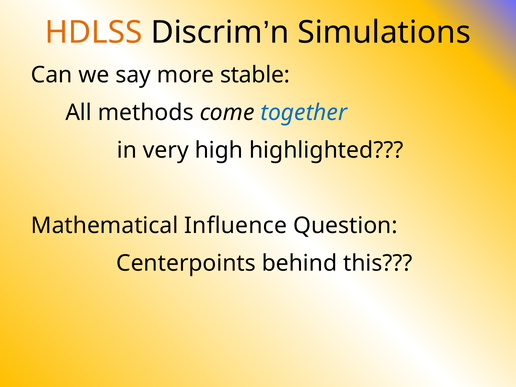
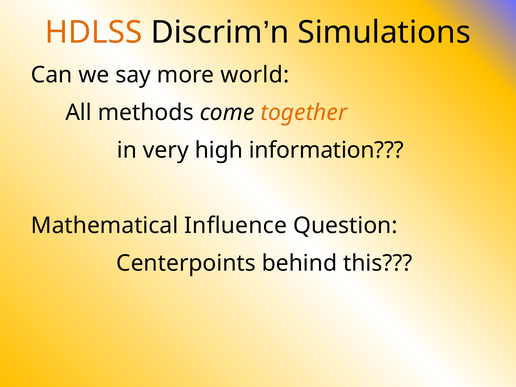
stable: stable -> world
together colour: blue -> orange
highlighted: highlighted -> information
